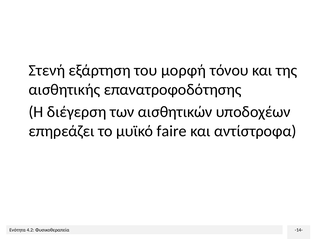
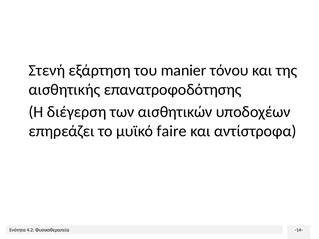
μορφή: μορφή -> manier
